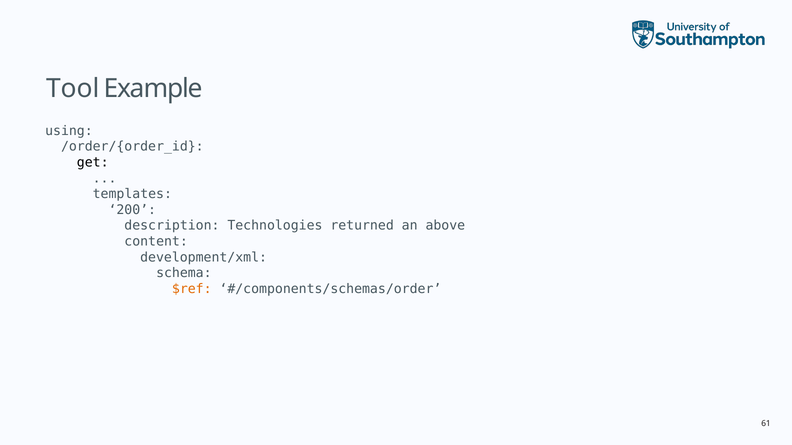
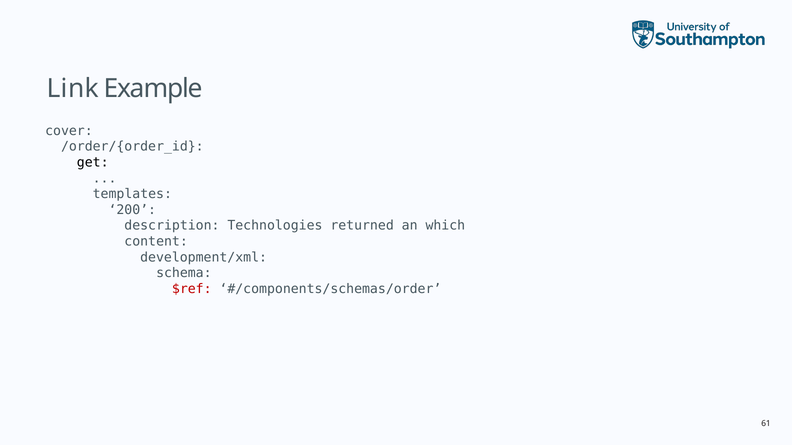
Tool: Tool -> Link
using: using -> cover
above: above -> which
$ref colour: orange -> red
